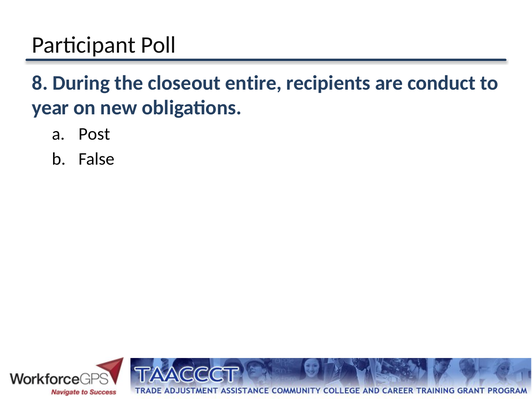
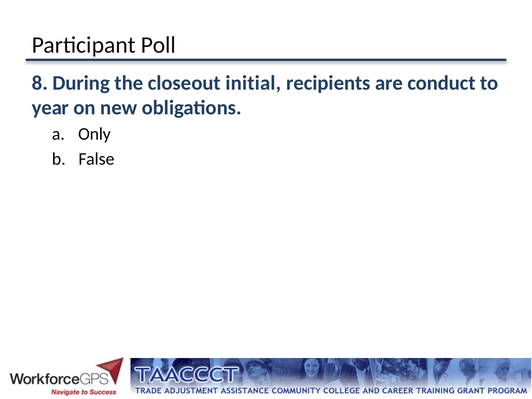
entire: entire -> initial
Post: Post -> Only
